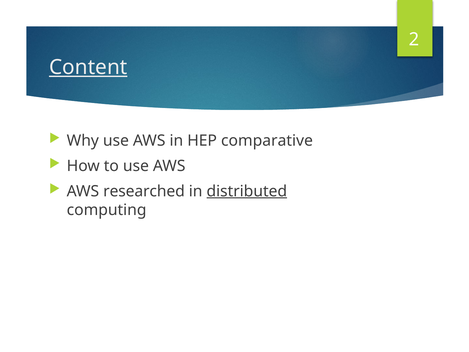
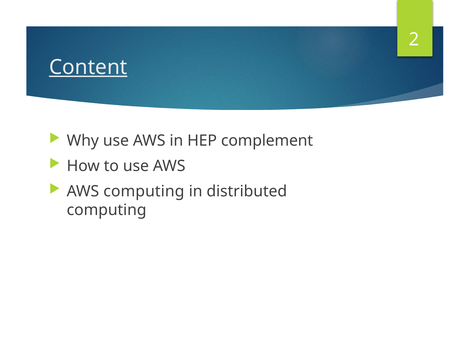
comparative: comparative -> complement
AWS researched: researched -> computing
distributed underline: present -> none
